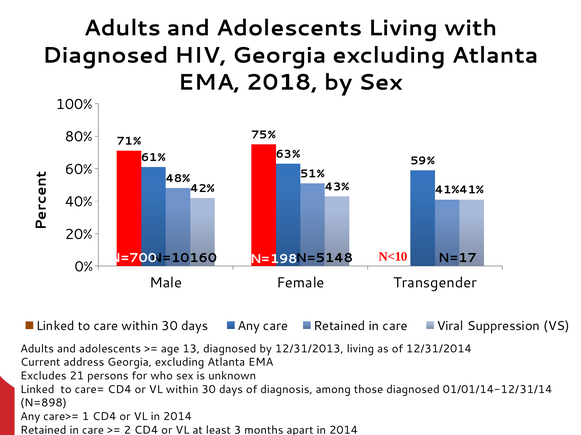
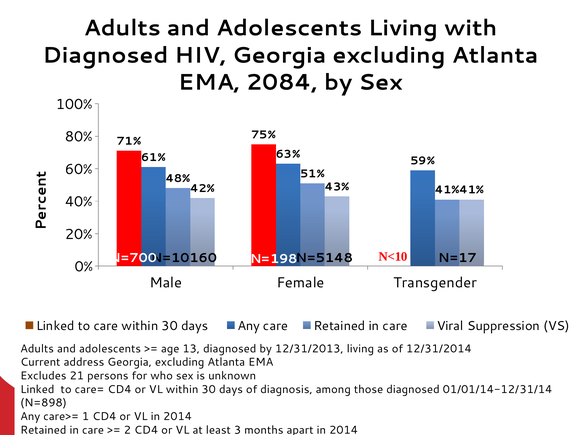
2018: 2018 -> 2084
